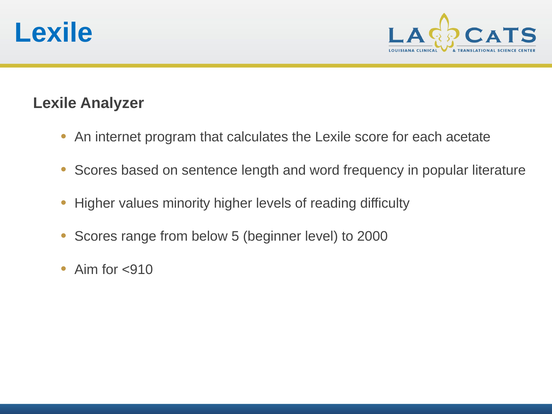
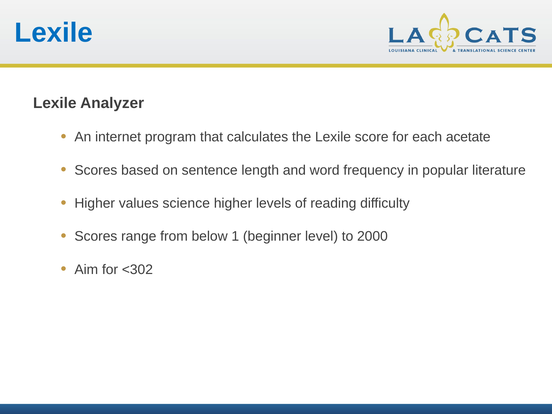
minority: minority -> science
5: 5 -> 1
<910: <910 -> <302
